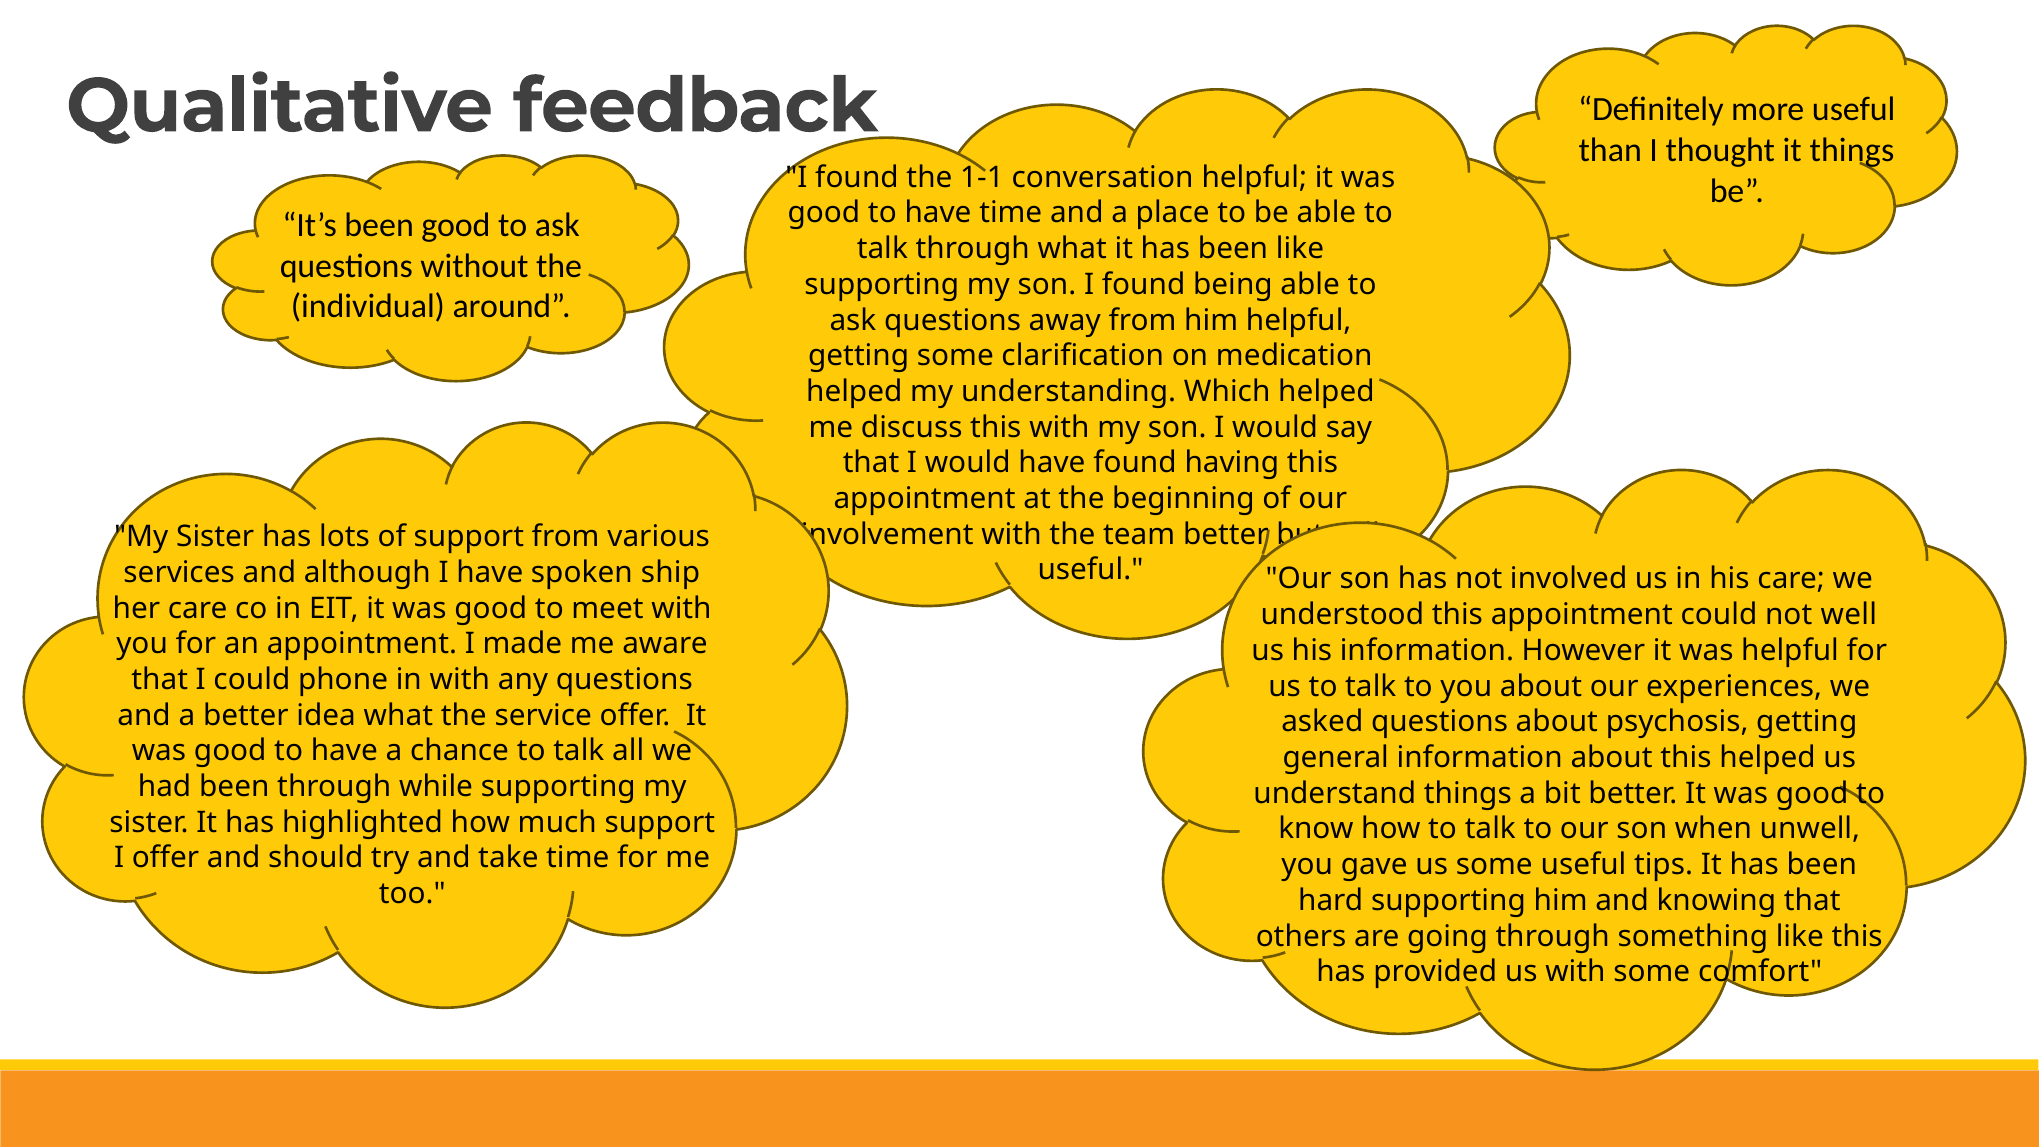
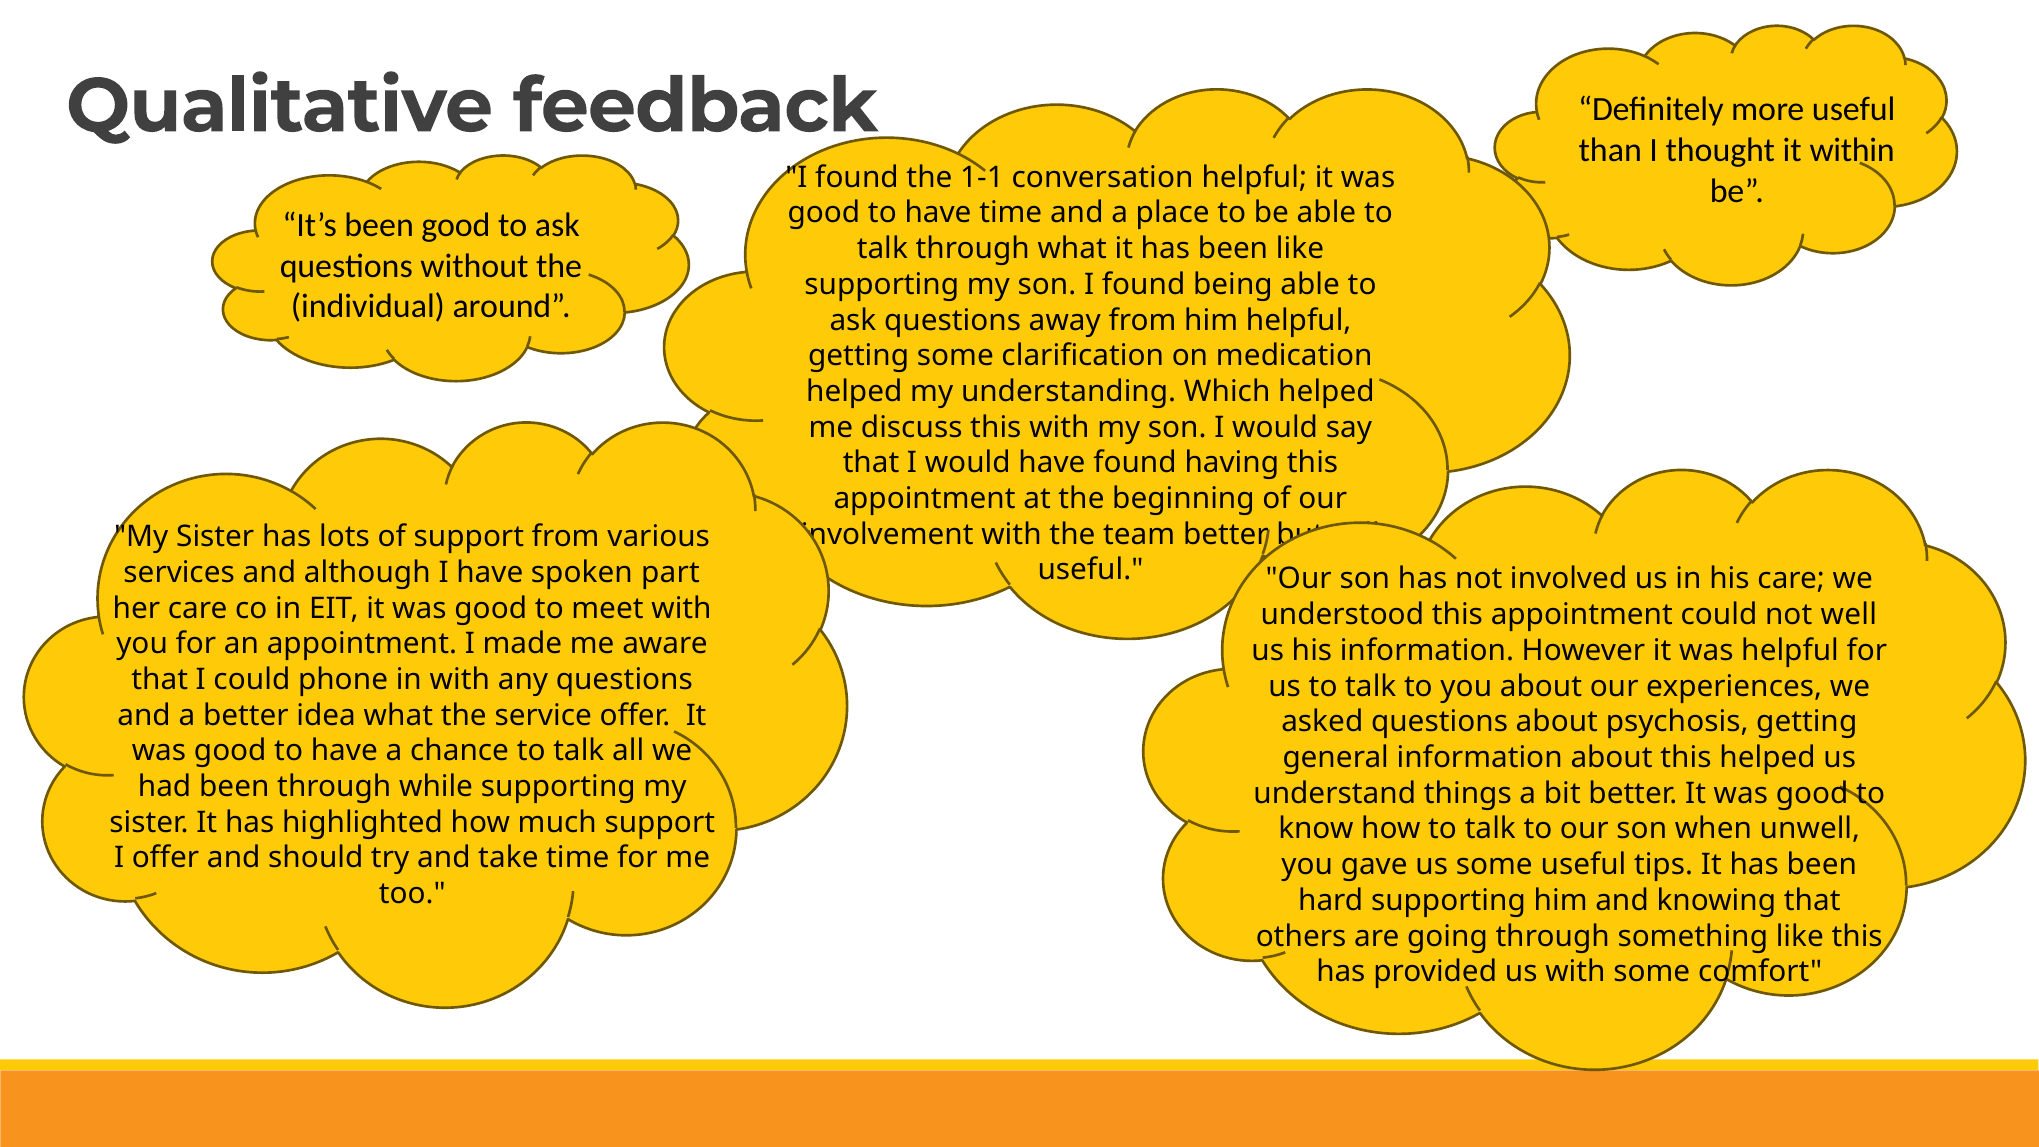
it things: things -> within
ship: ship -> part
